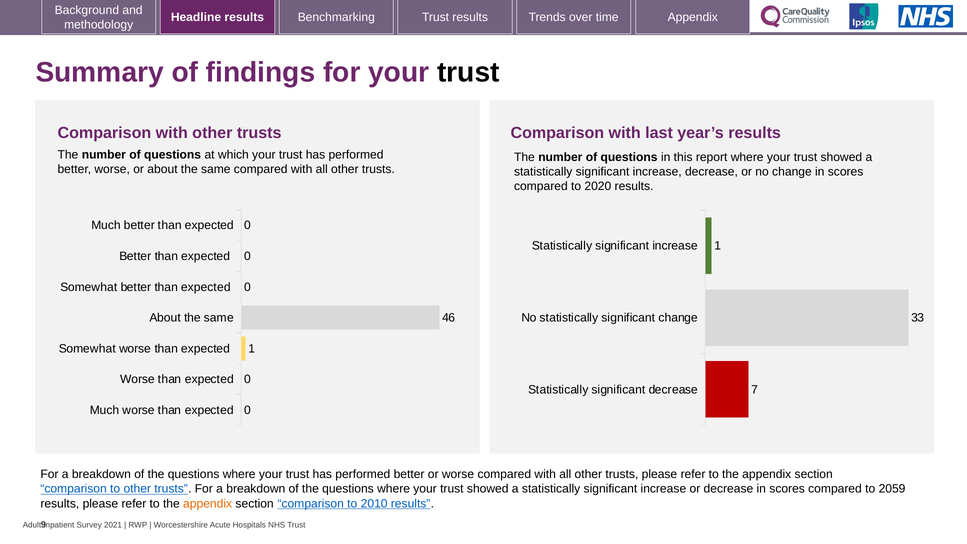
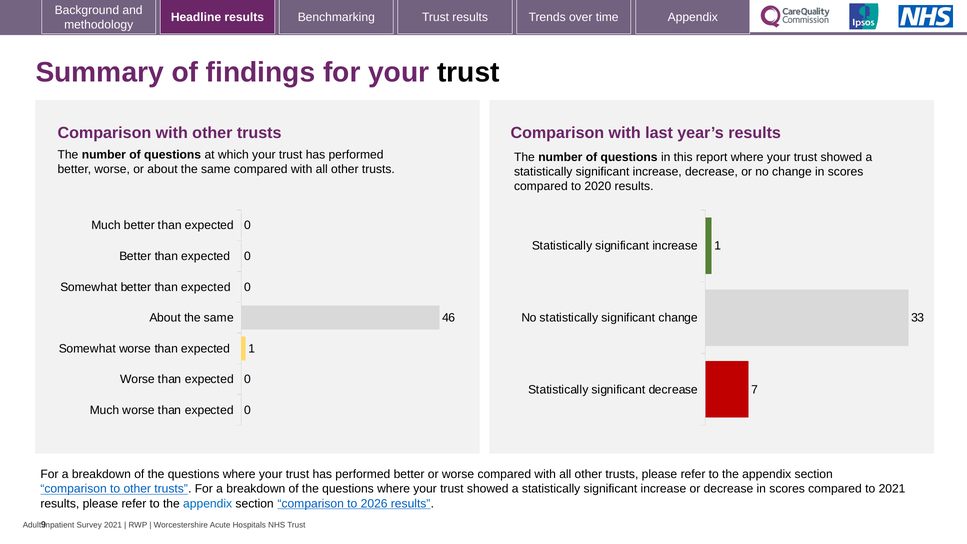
to 2059: 2059 -> 2021
appendix at (208, 503) colour: orange -> blue
2010: 2010 -> 2026
